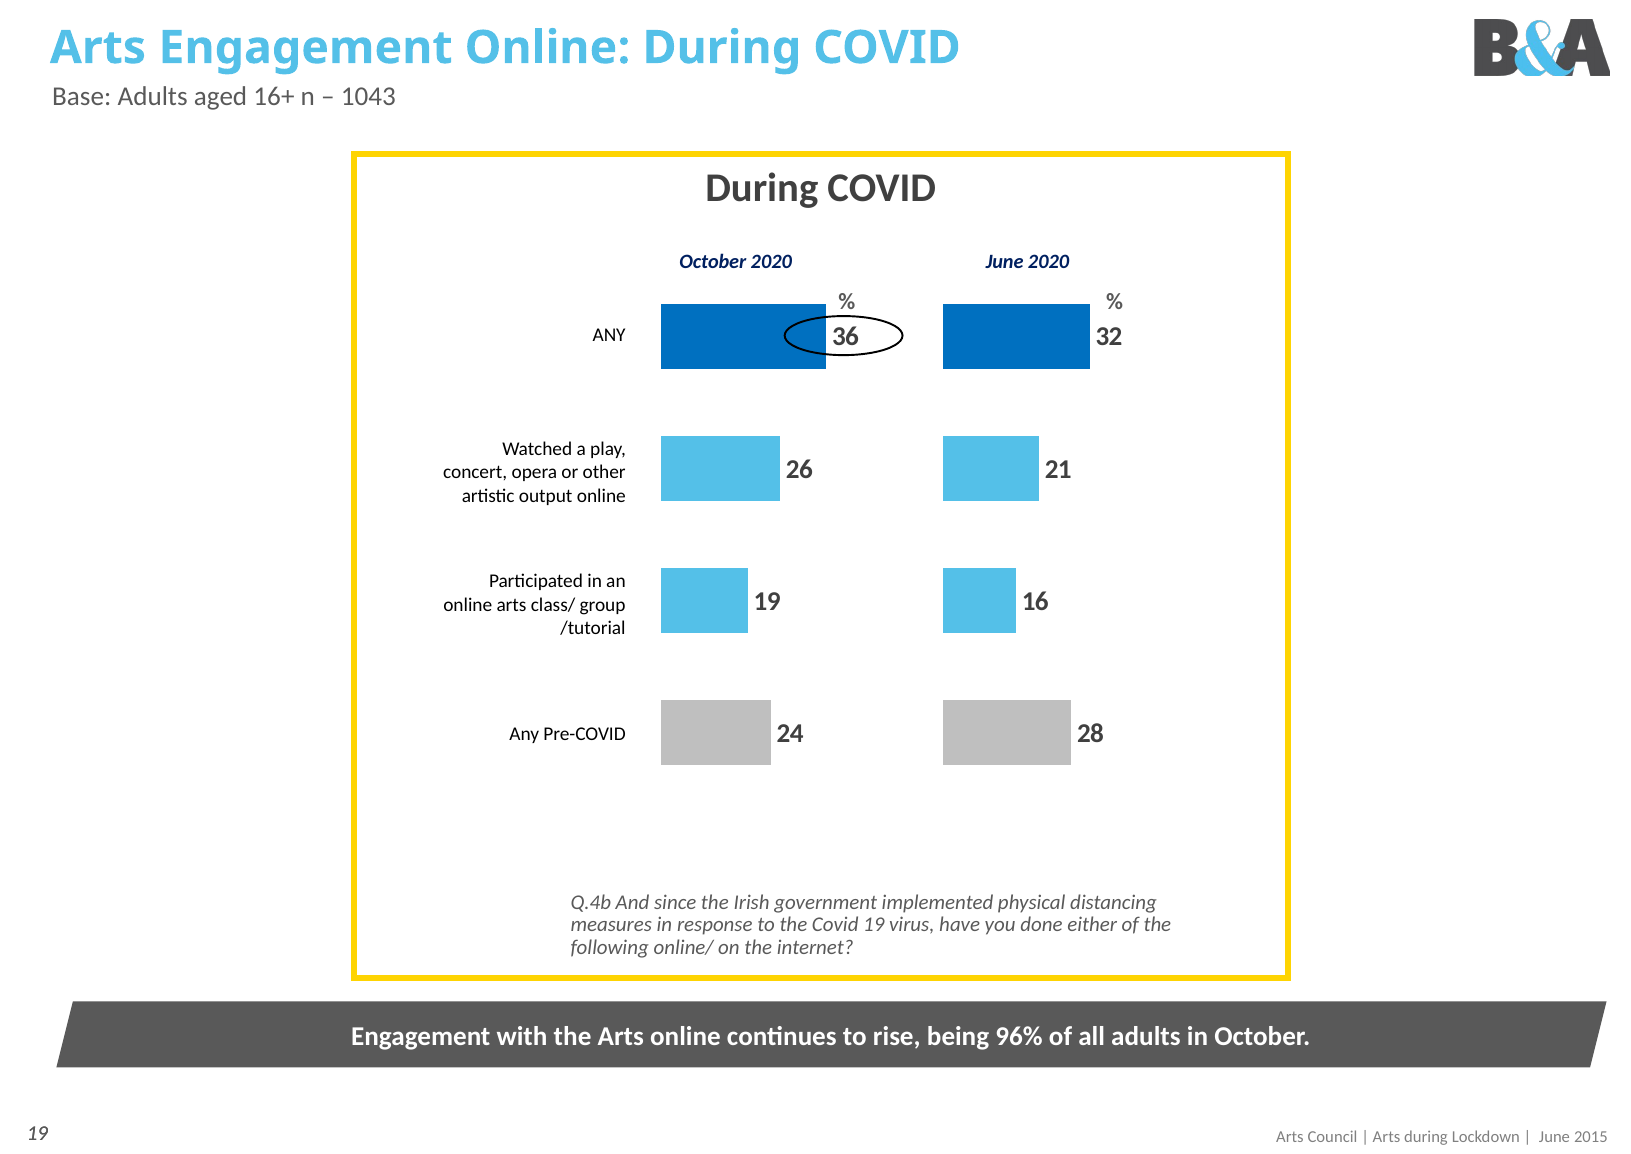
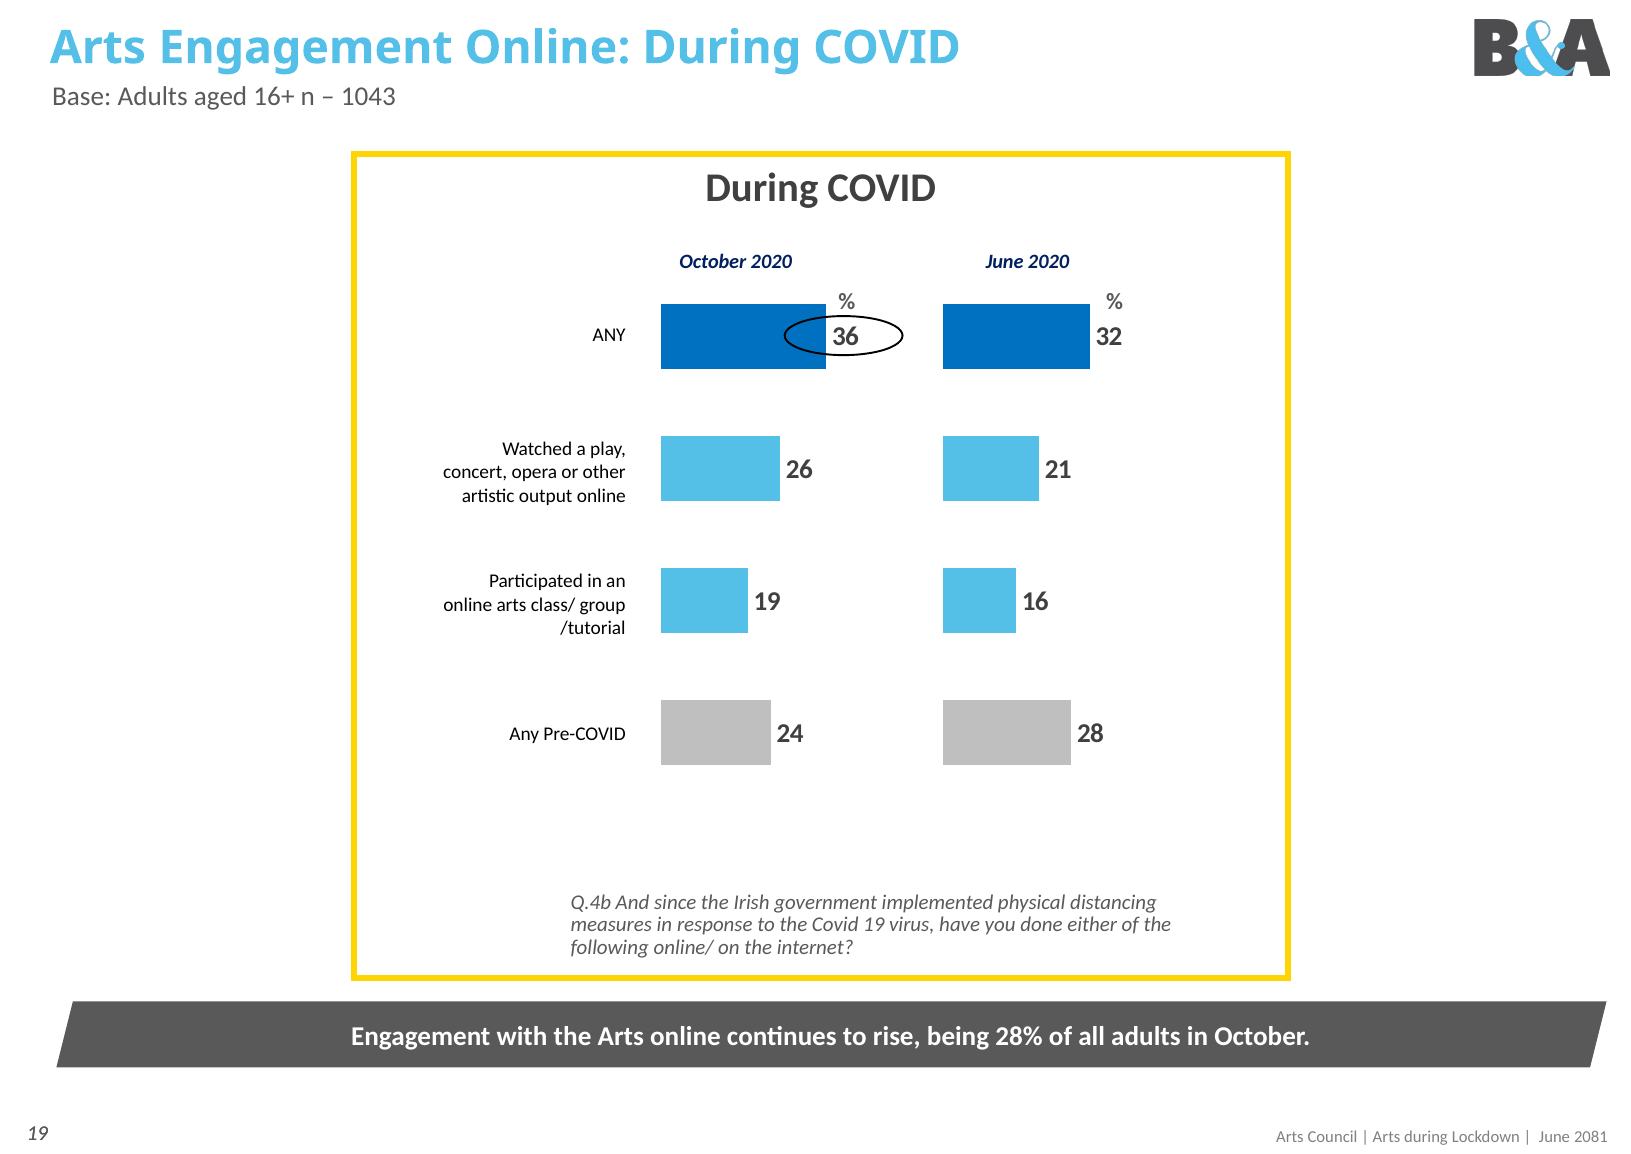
96%: 96% -> 28%
2015: 2015 -> 2081
